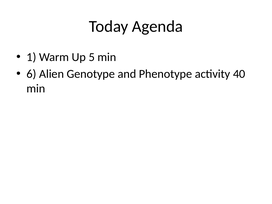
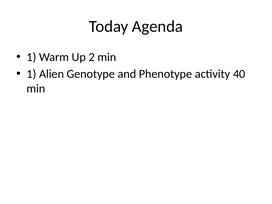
5: 5 -> 2
6 at (31, 74): 6 -> 1
